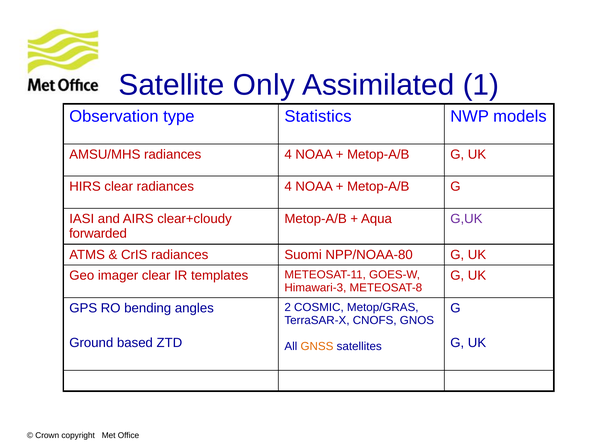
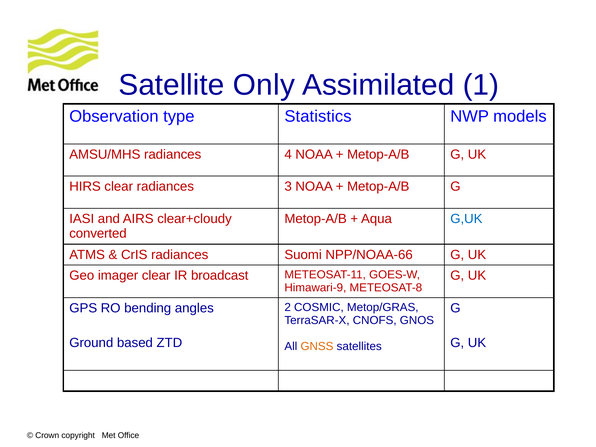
clear radiances 4: 4 -> 3
G,UK colour: purple -> blue
forwarded: forwarded -> converted
NPP/NOAA-80: NPP/NOAA-80 -> NPP/NOAA-66
templates: templates -> broadcast
Himawari-3: Himawari-3 -> Himawari-9
